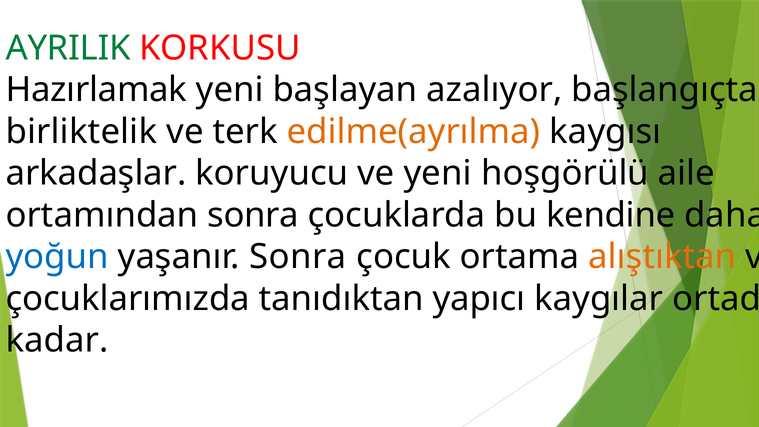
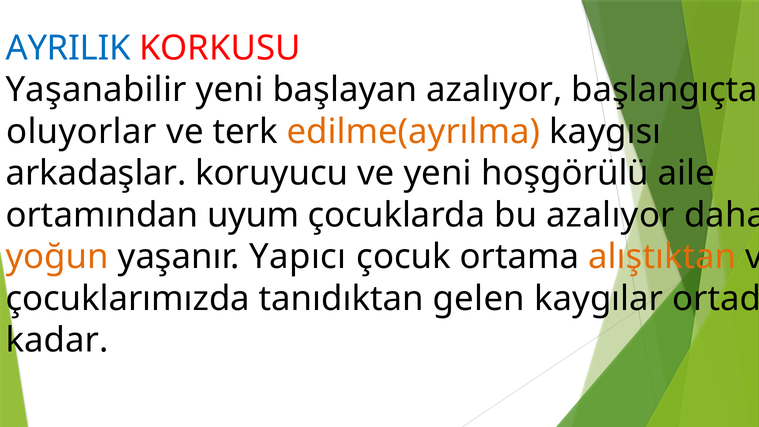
AYRILIK colour: green -> blue
Hazırlamak: Hazırlamak -> Yaşanabilir
birliktelik: birliktelik -> oluyorlar
ortamından sonra: sonra -> uyum
bu kendine: kendine -> azalıyor
yoğun colour: blue -> orange
yaşanır Sonra: Sonra -> Yapıcı
yapıcı: yapıcı -> gelen
